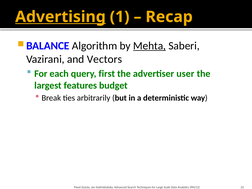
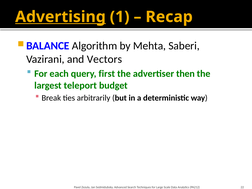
Mehta underline: present -> none
user: user -> then
features: features -> teleport
